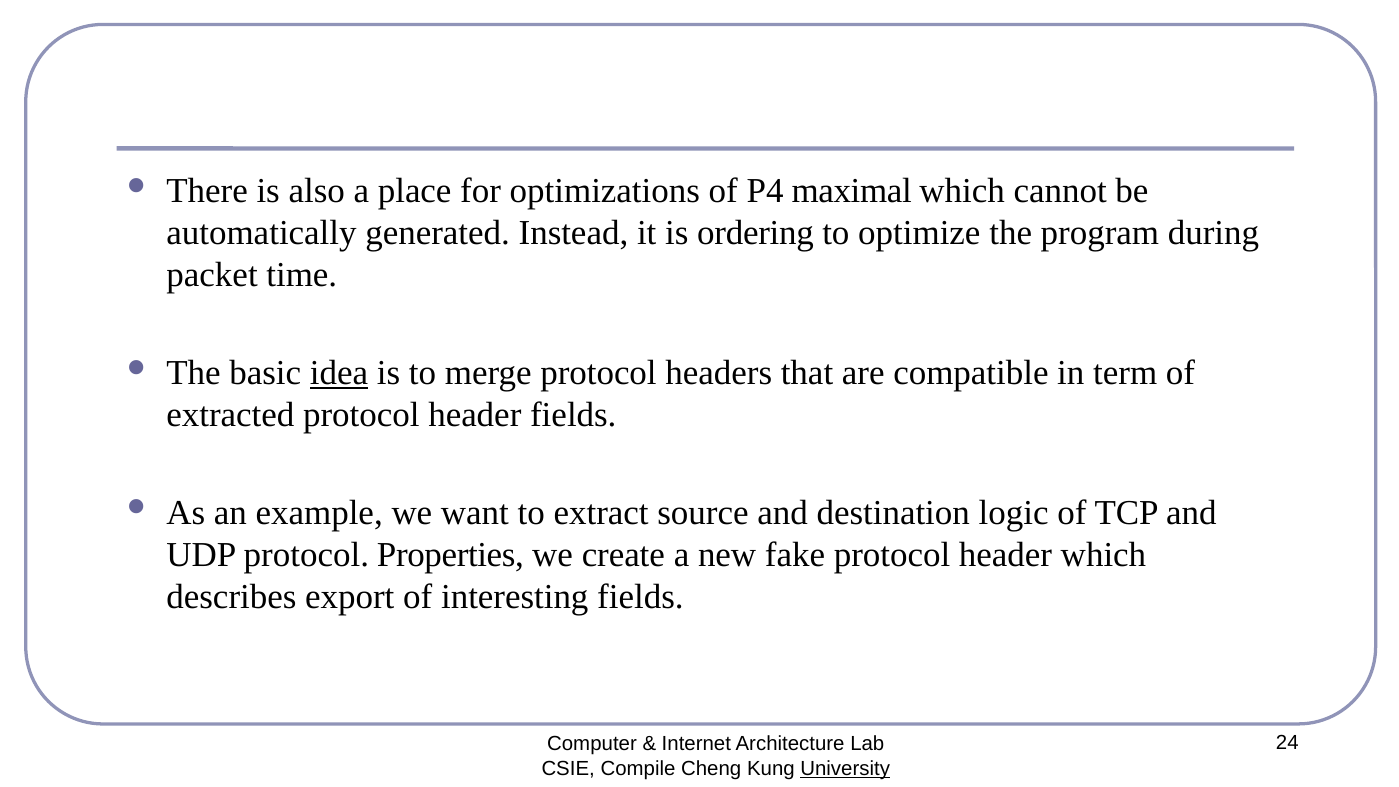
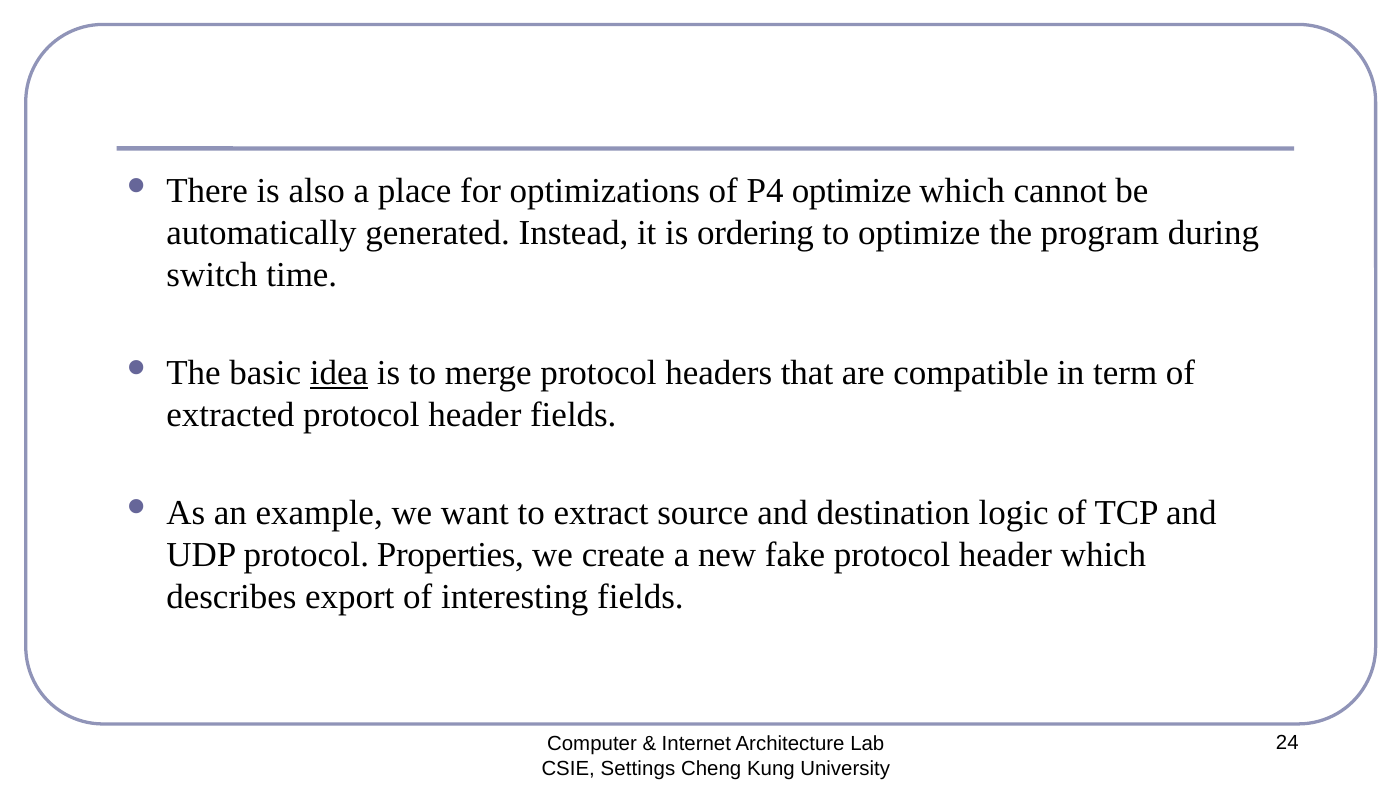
P4 maximal: maximal -> optimize
packet: packet -> switch
Compile: Compile -> Settings
University underline: present -> none
